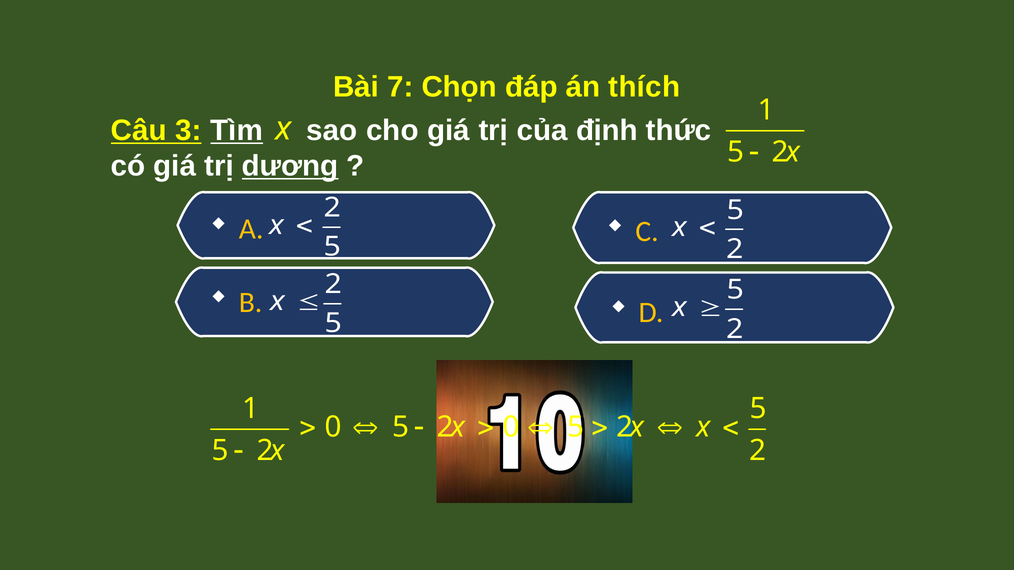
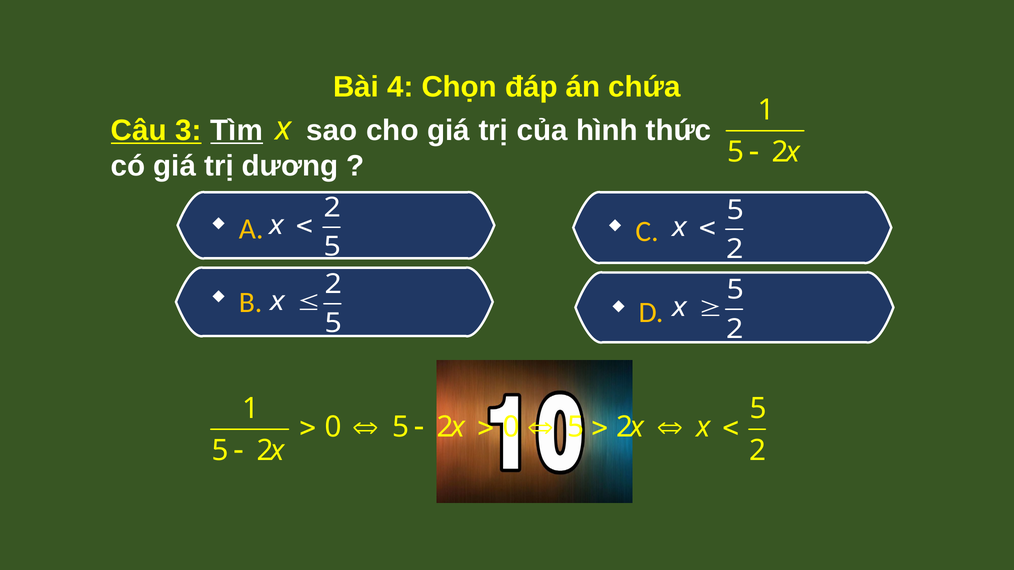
7: 7 -> 4
thích: thích -> chứa
định: định -> hình
dương underline: present -> none
